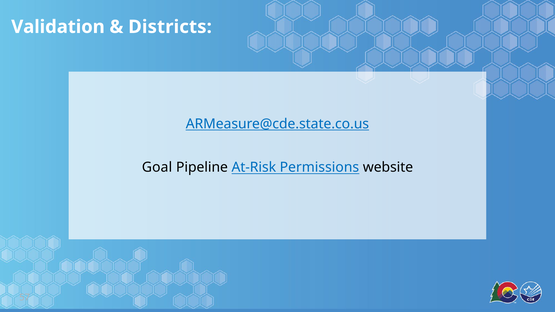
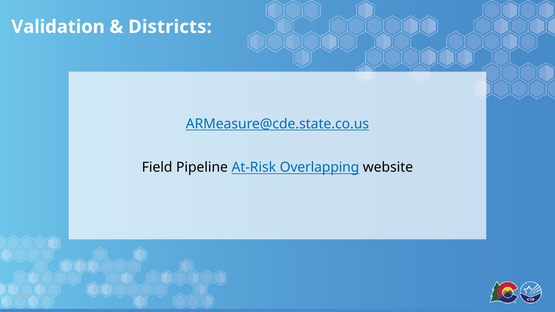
Goal: Goal -> Field
Permissions: Permissions -> Overlapping
